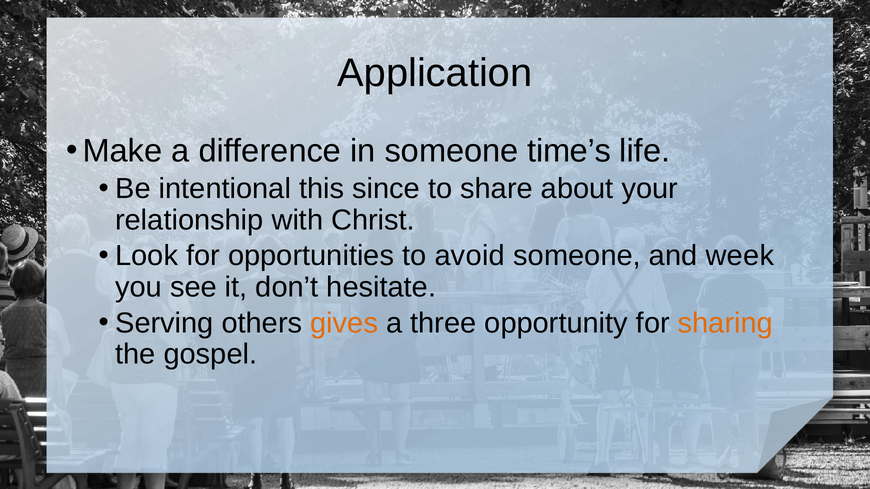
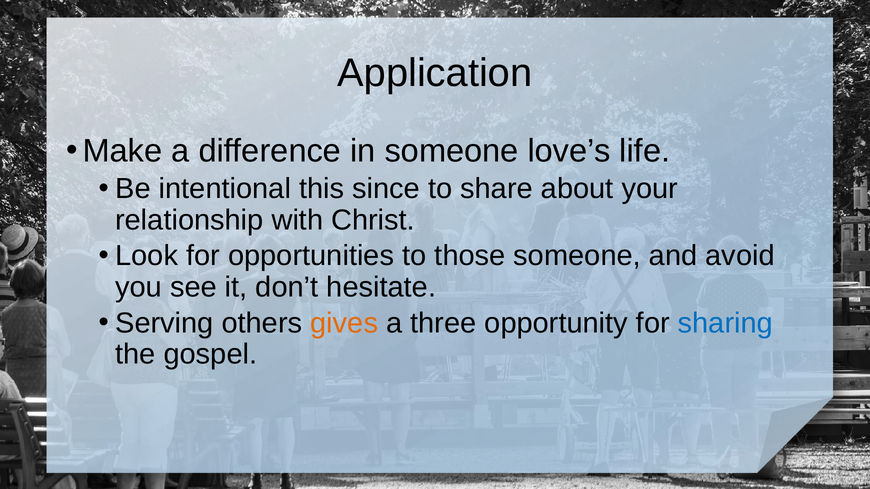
time’s: time’s -> love’s
avoid: avoid -> those
week: week -> avoid
sharing colour: orange -> blue
